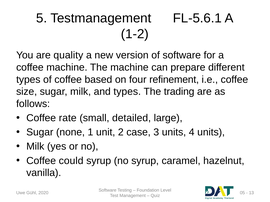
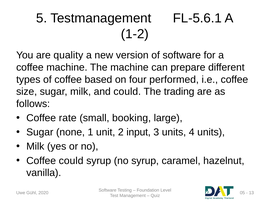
refinement: refinement -> performed
and types: types -> could
detailed: detailed -> booking
case: case -> input
